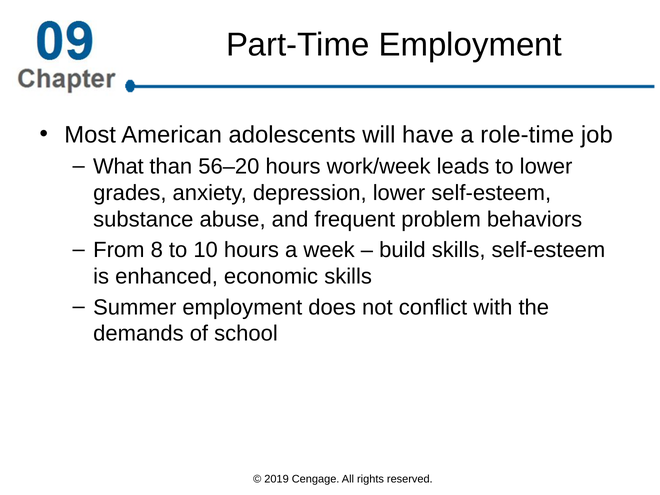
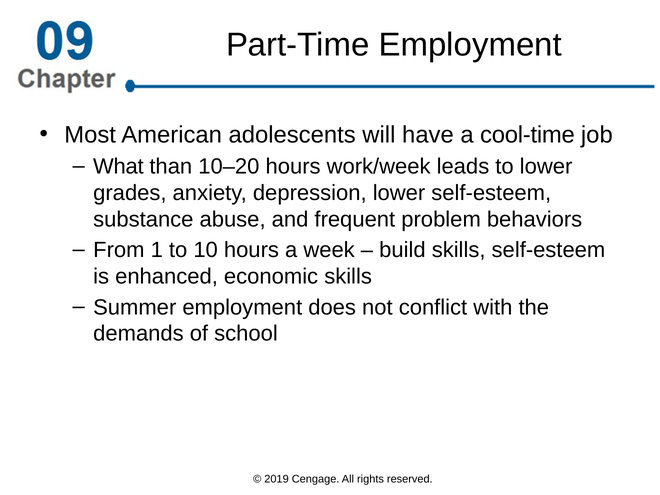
role-time: role-time -> cool-time
56–20: 56–20 -> 10–20
8: 8 -> 1
